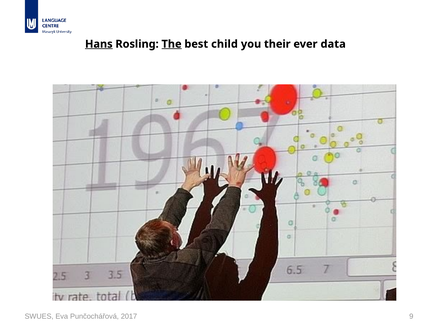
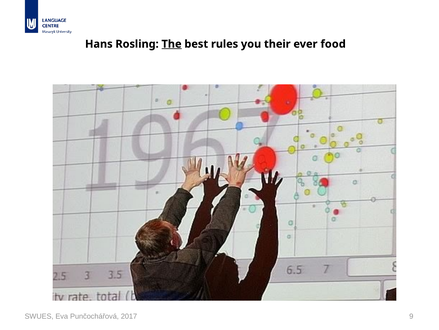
Hans underline: present -> none
child: child -> rules
data: data -> food
